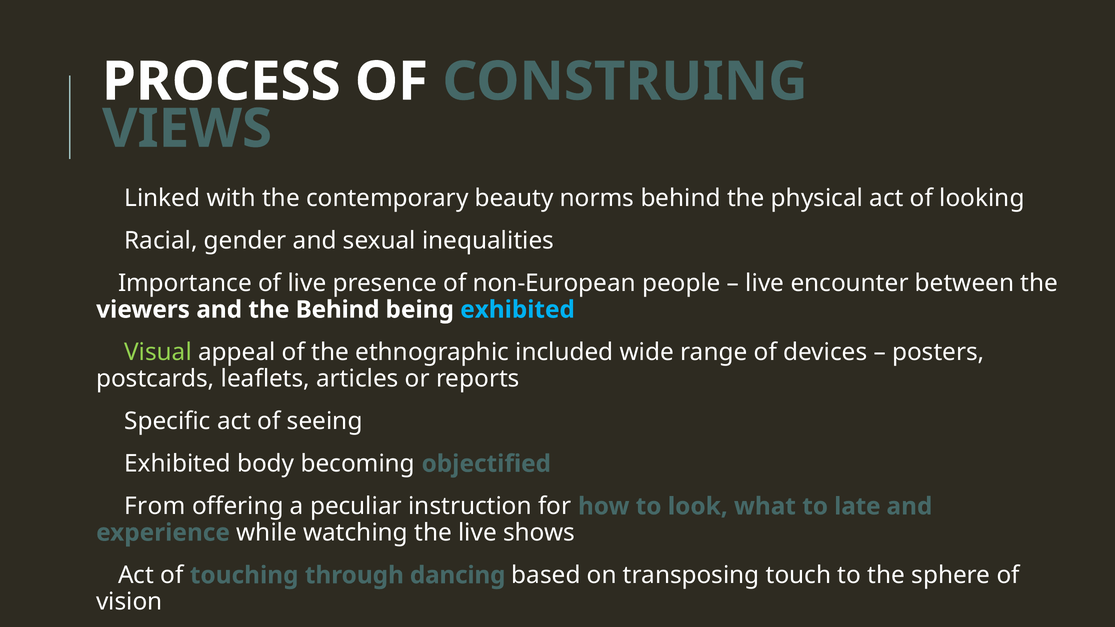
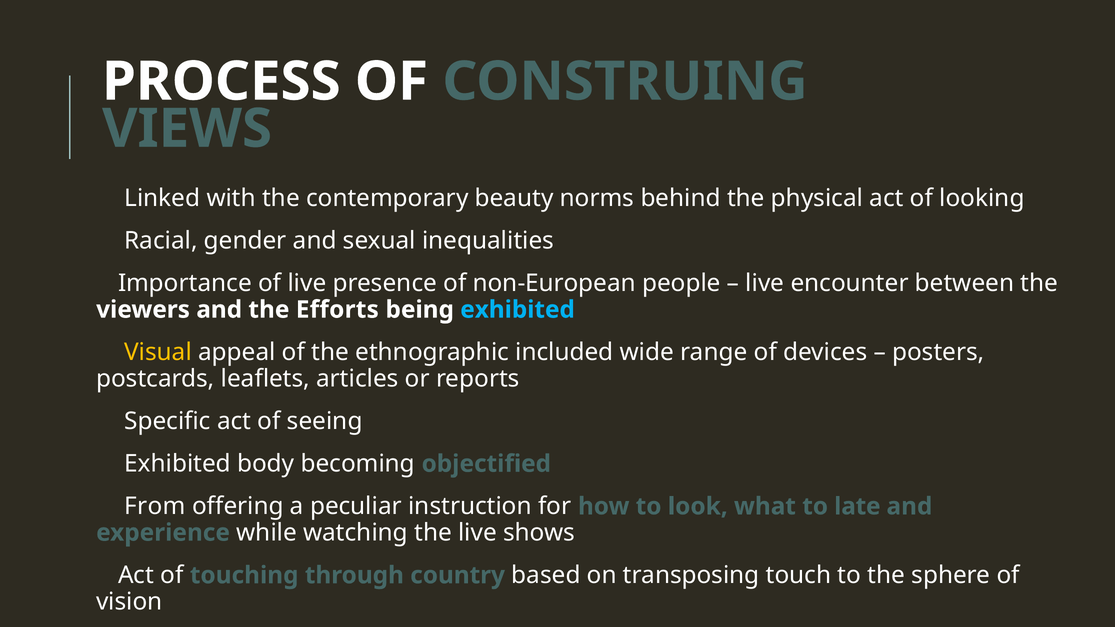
the Behind: Behind -> Efforts
Visual colour: light green -> yellow
dancing: dancing -> country
